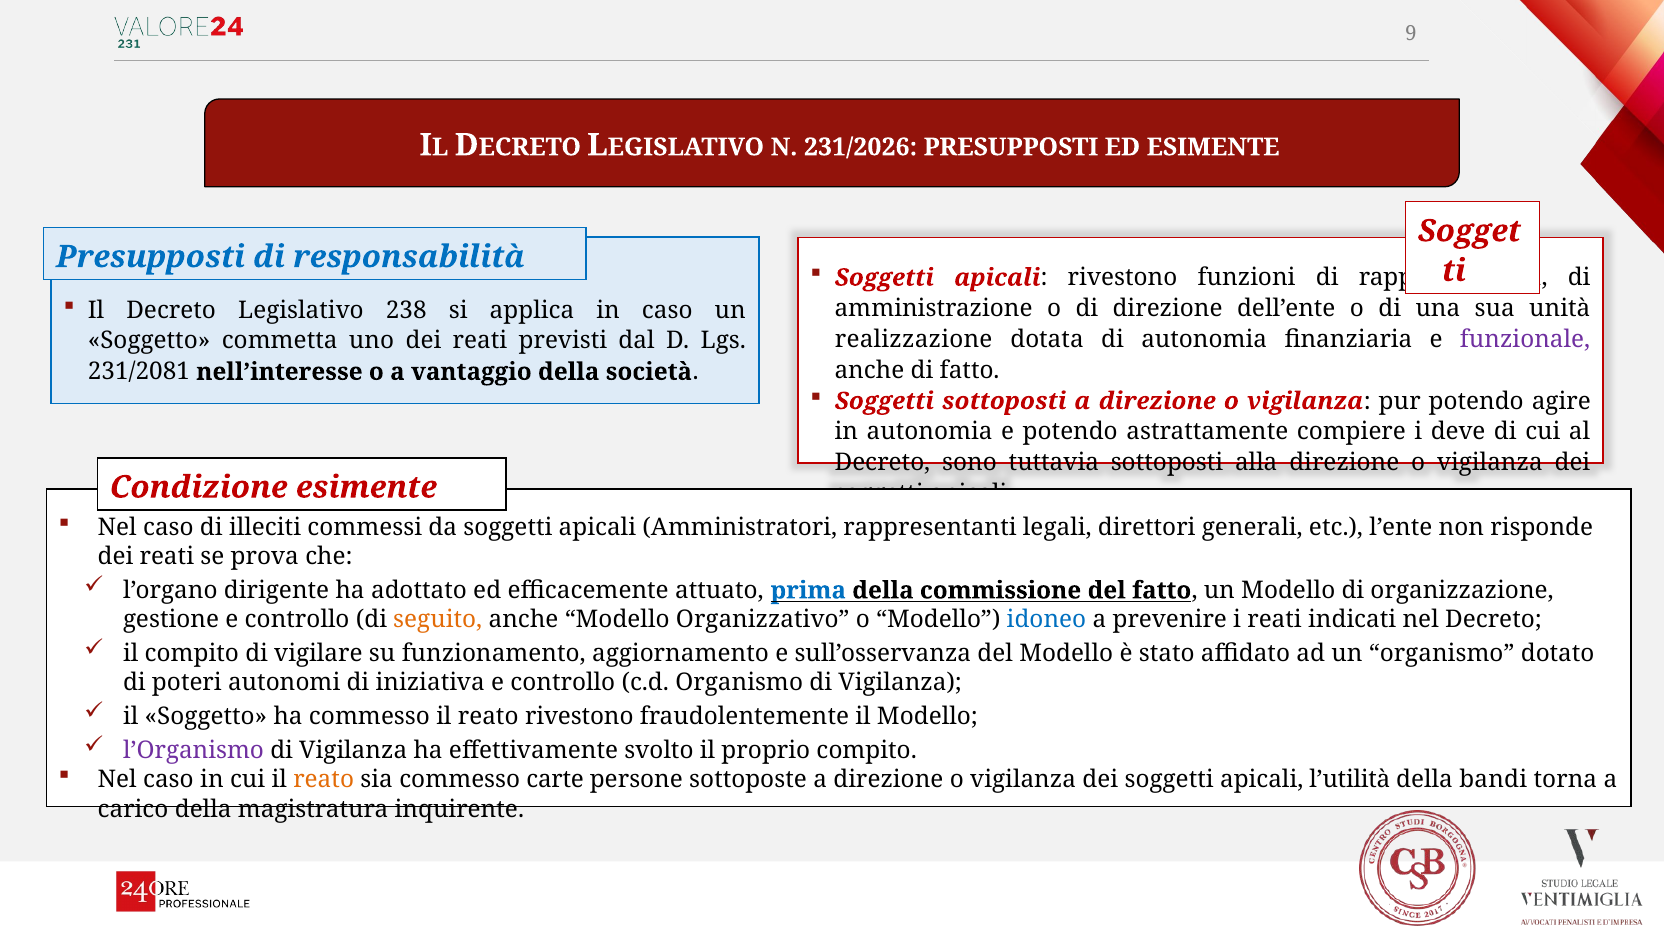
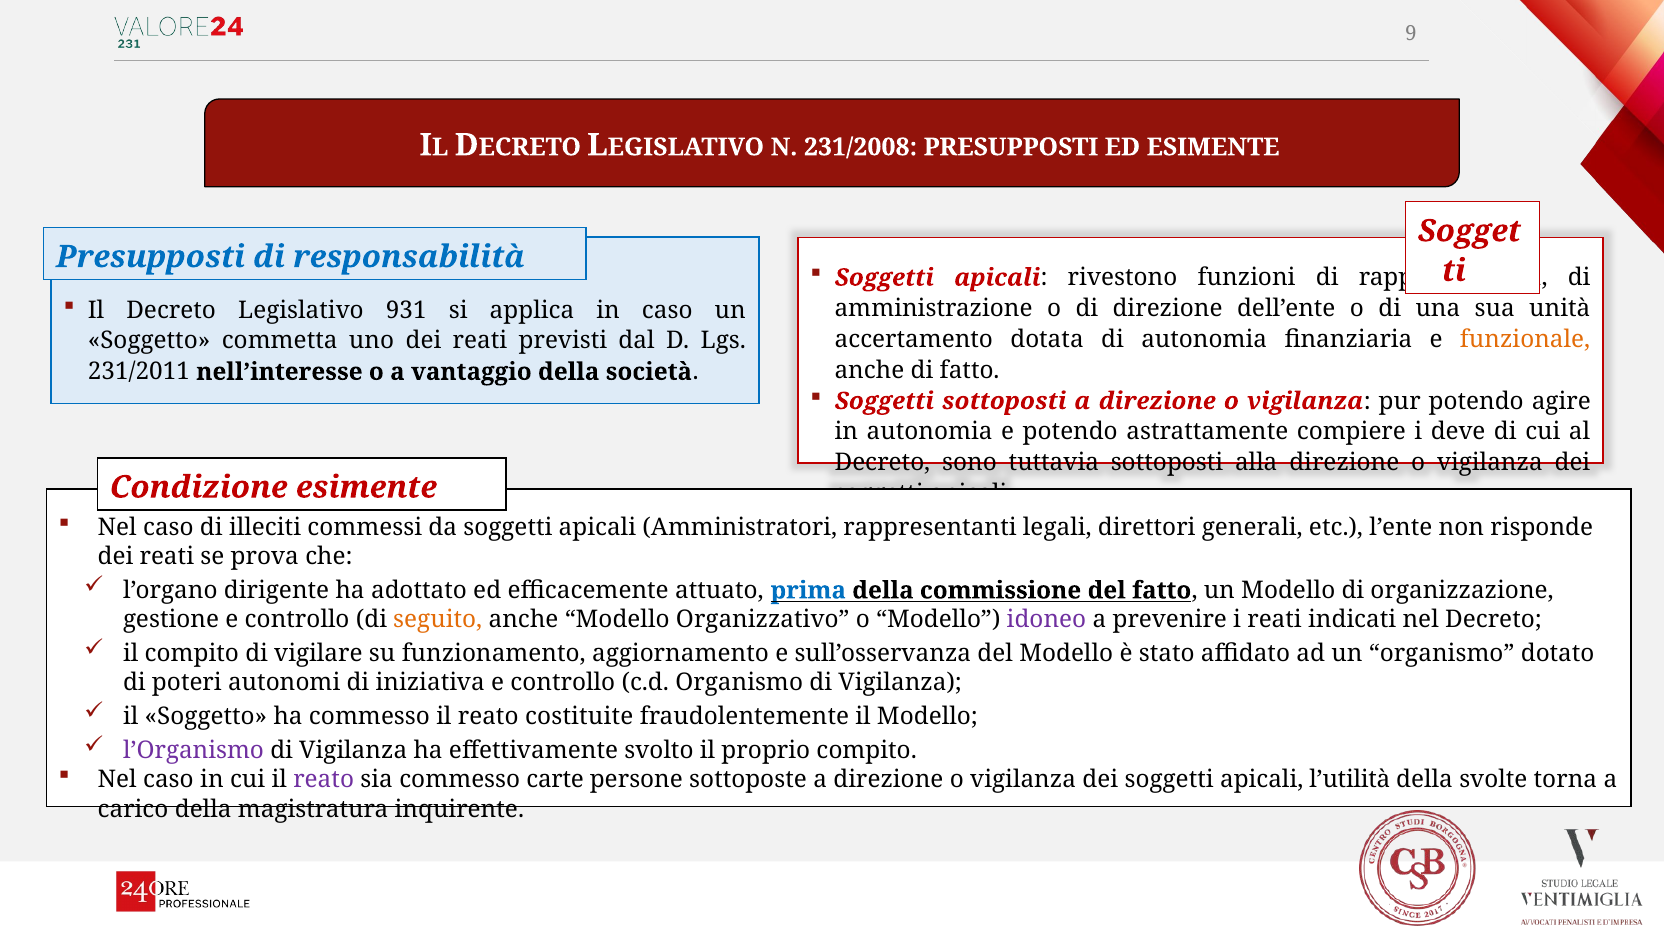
231/2026: 231/2026 -> 231/2008
238: 238 -> 931
realizzazione: realizzazione -> accertamento
funzionale colour: purple -> orange
231/2081: 231/2081 -> 231/2011
idoneo colour: blue -> purple
reato rivestono: rivestono -> costituite
reato at (324, 780) colour: orange -> purple
bandi: bandi -> svolte
